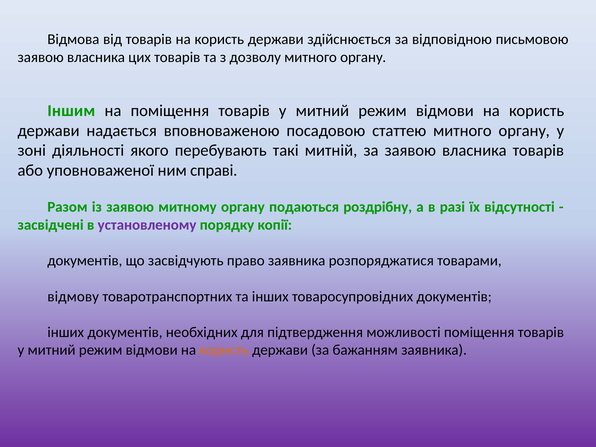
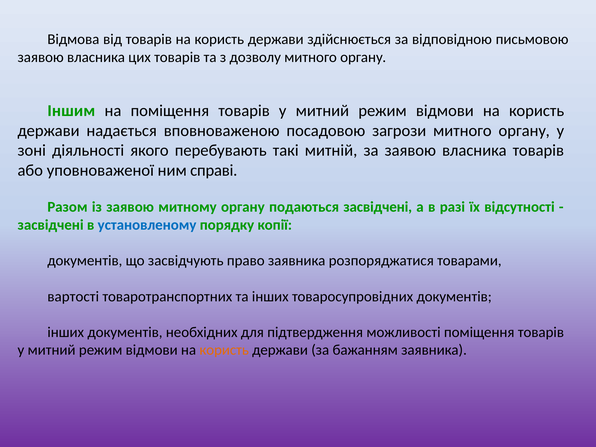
статтею: статтею -> загрози
подаються роздрібну: роздрібну -> засвідчені
установленому colour: purple -> blue
відмову: відмову -> вартості
